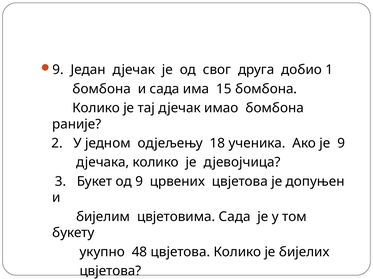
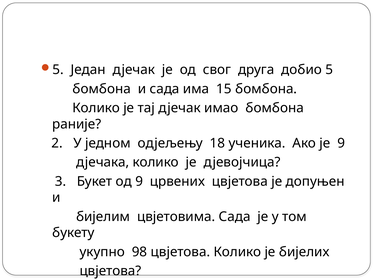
9 at (58, 70): 9 -> 5
добио 1: 1 -> 5
48: 48 -> 98
